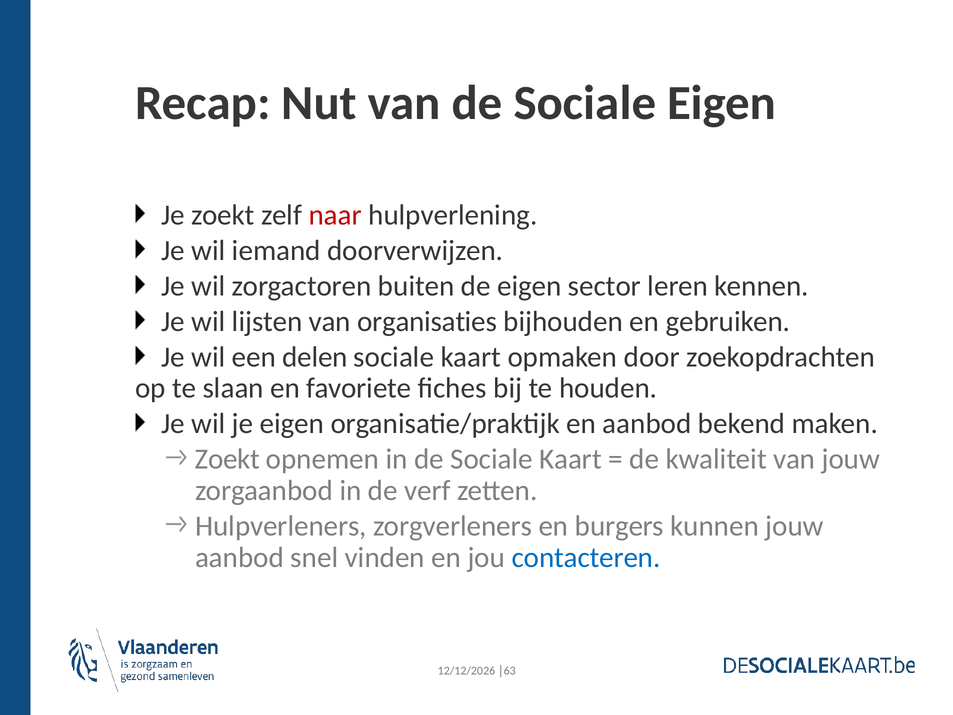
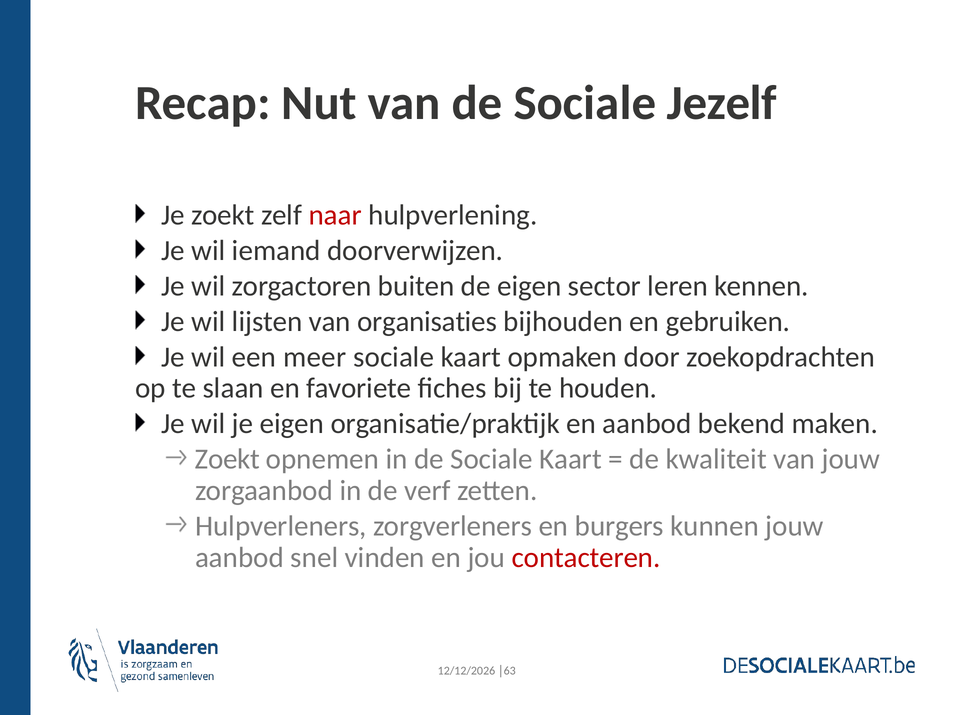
Sociale Eigen: Eigen -> Jezelf
delen: delen -> meer
contacteren colour: blue -> red
